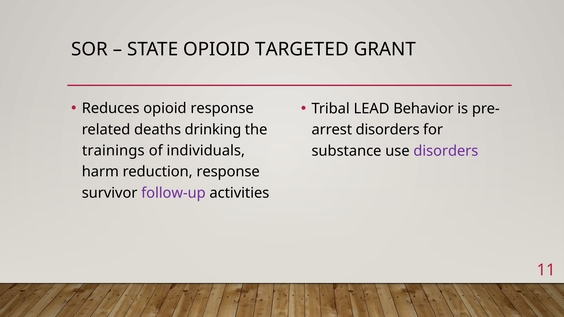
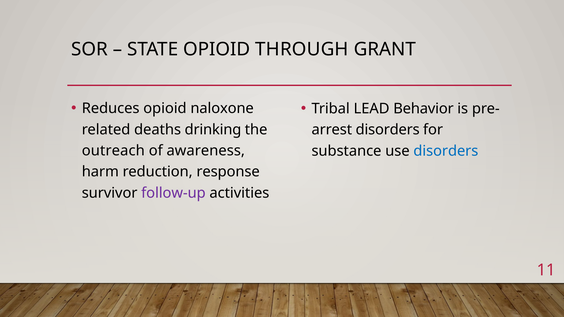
TARGETED: TARGETED -> THROUGH
opioid response: response -> naloxone
trainings: trainings -> outreach
individuals: individuals -> awareness
disorders at (446, 151) colour: purple -> blue
